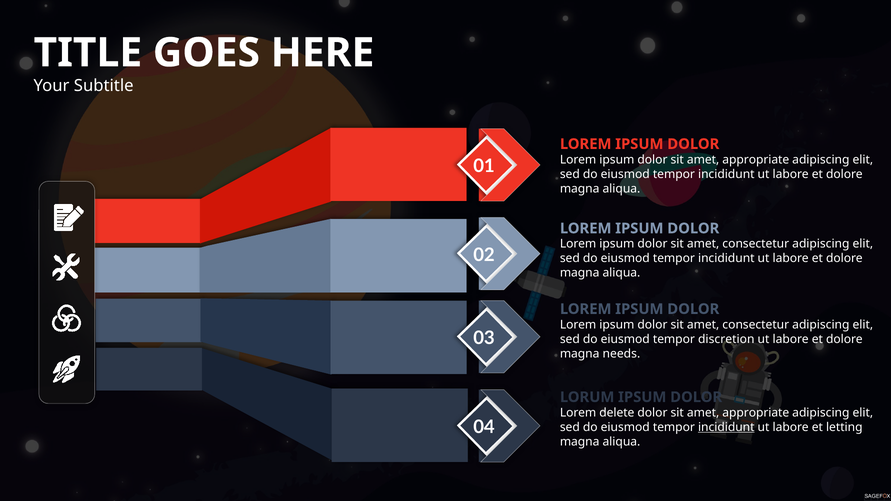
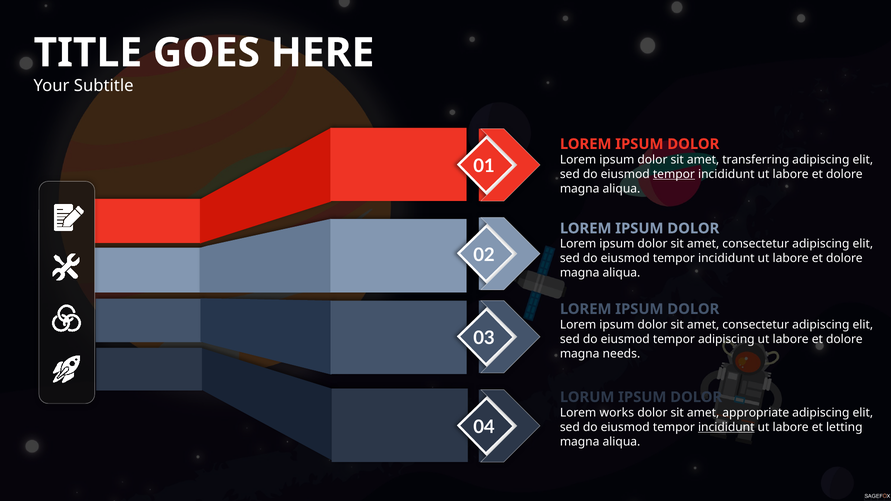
appropriate at (756, 160): appropriate -> transferring
tempor at (674, 174) underline: none -> present
tempor discretion: discretion -> adipiscing
delete: delete -> works
